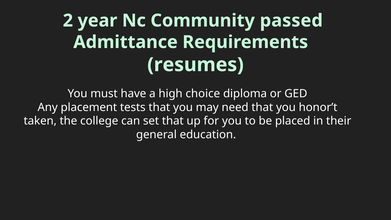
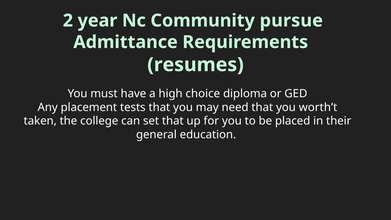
passed: passed -> pursue
honor’t: honor’t -> worth’t
